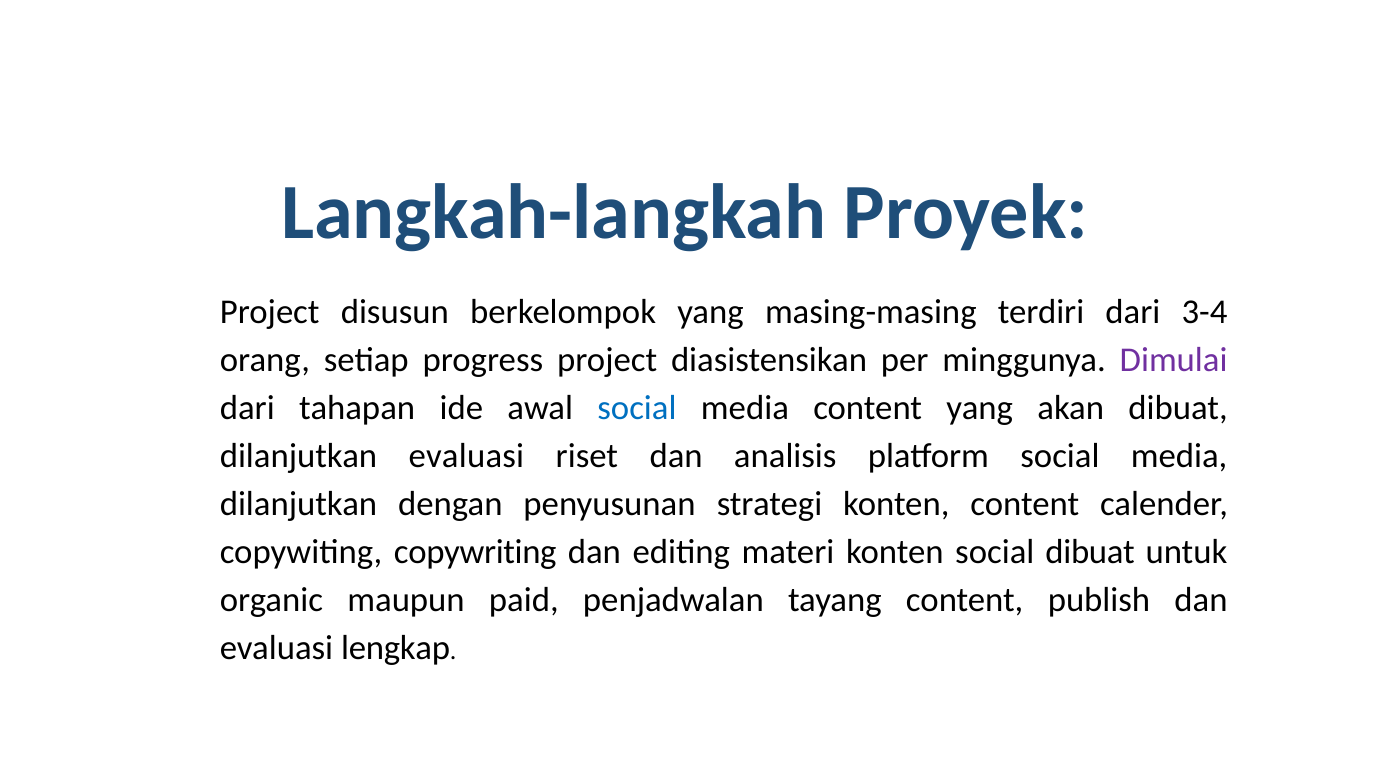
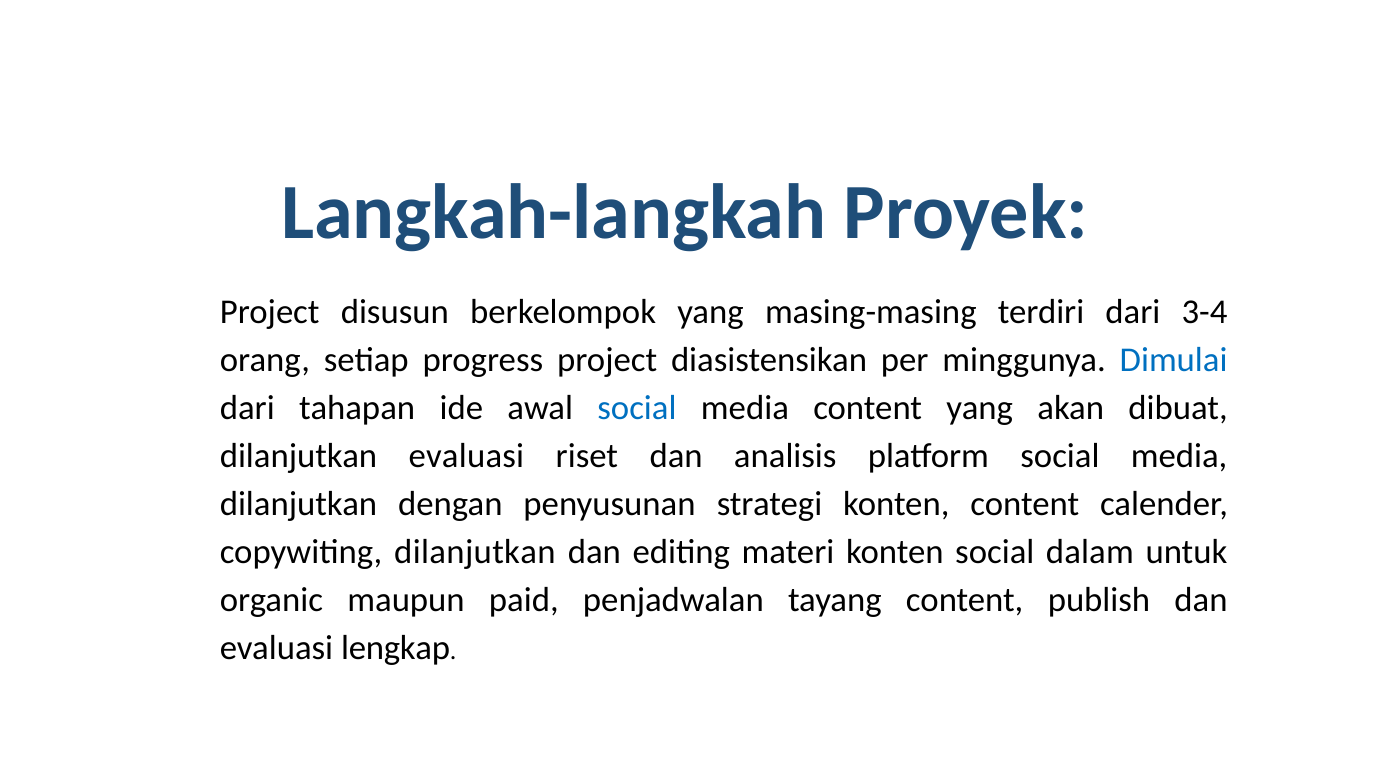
Dimulai colour: purple -> blue
copywiting copywriting: copywriting -> dilanjutkan
social dibuat: dibuat -> dalam
